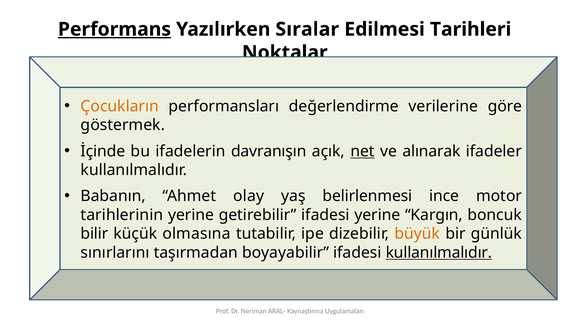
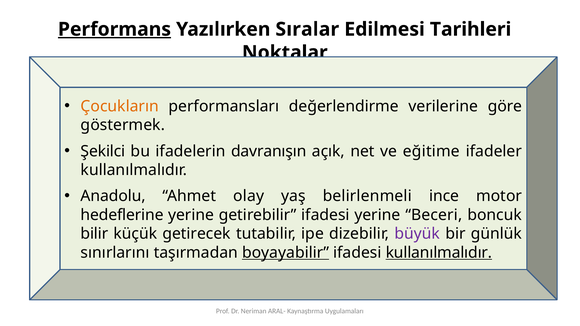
İçinde: İçinde -> Şekilci
net underline: present -> none
alınarak: alınarak -> eğitime
Babanın: Babanın -> Anadolu
belirlenmesi: belirlenmesi -> belirlenmeli
tarihlerinin: tarihlerinin -> hedeflerine
Kargın: Kargın -> Beceri
olmasına: olmasına -> getirecek
büyük colour: orange -> purple
boyayabilir underline: none -> present
